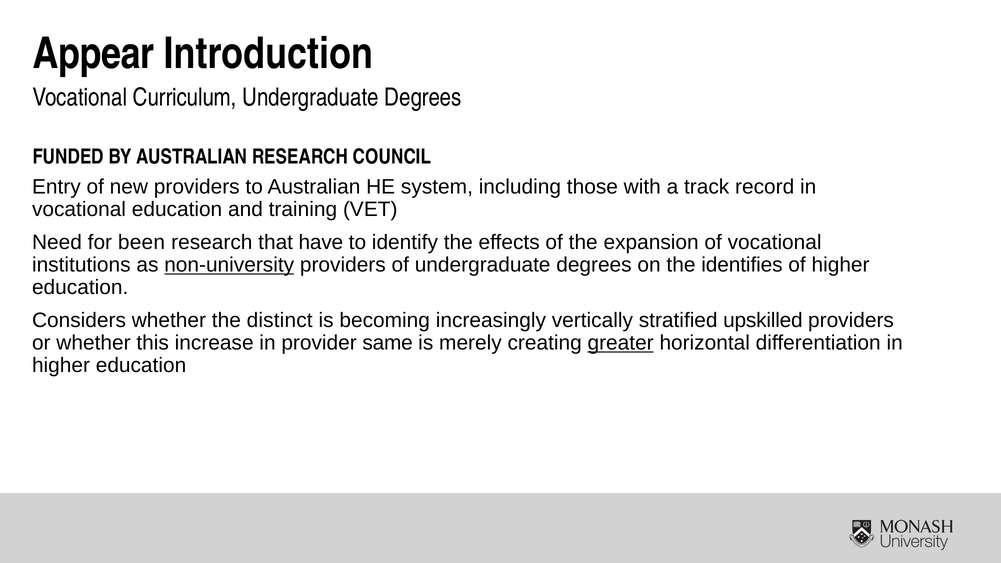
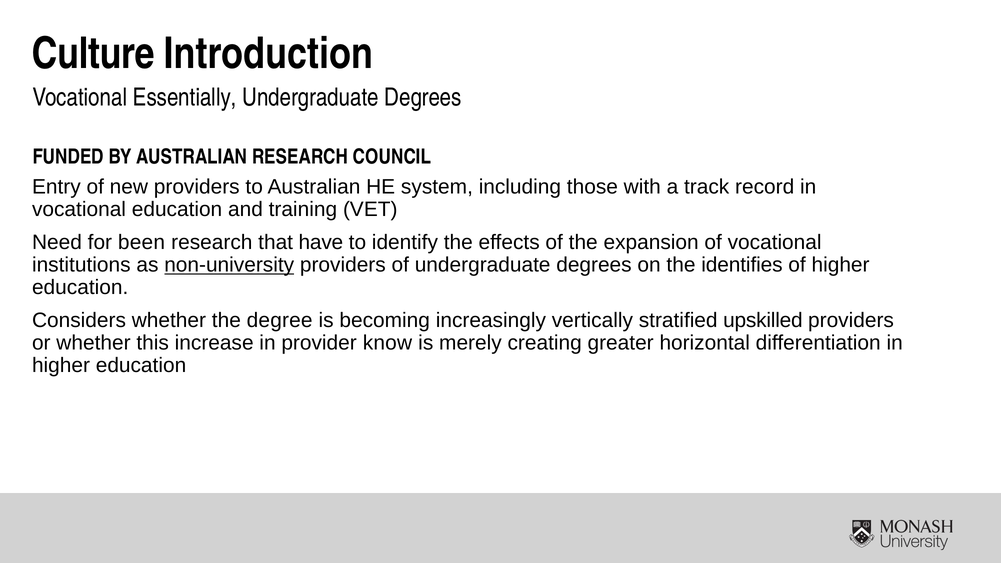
Appear: Appear -> Culture
Curriculum: Curriculum -> Essentially
distinct: distinct -> degree
same: same -> know
greater underline: present -> none
